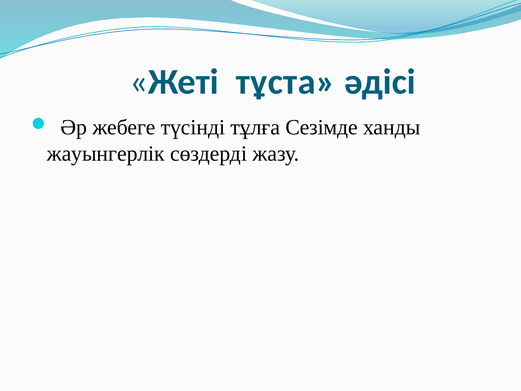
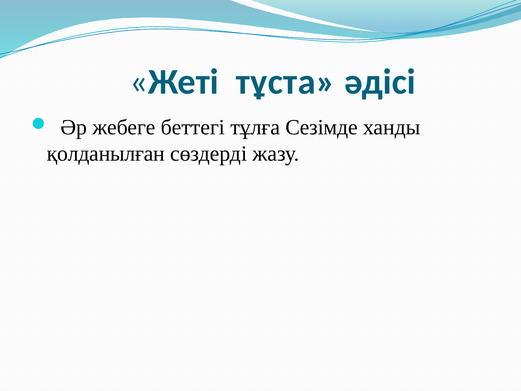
түсінді: түсінді -> беттегі
жауынгерлік: жауынгерлік -> қолданылған
